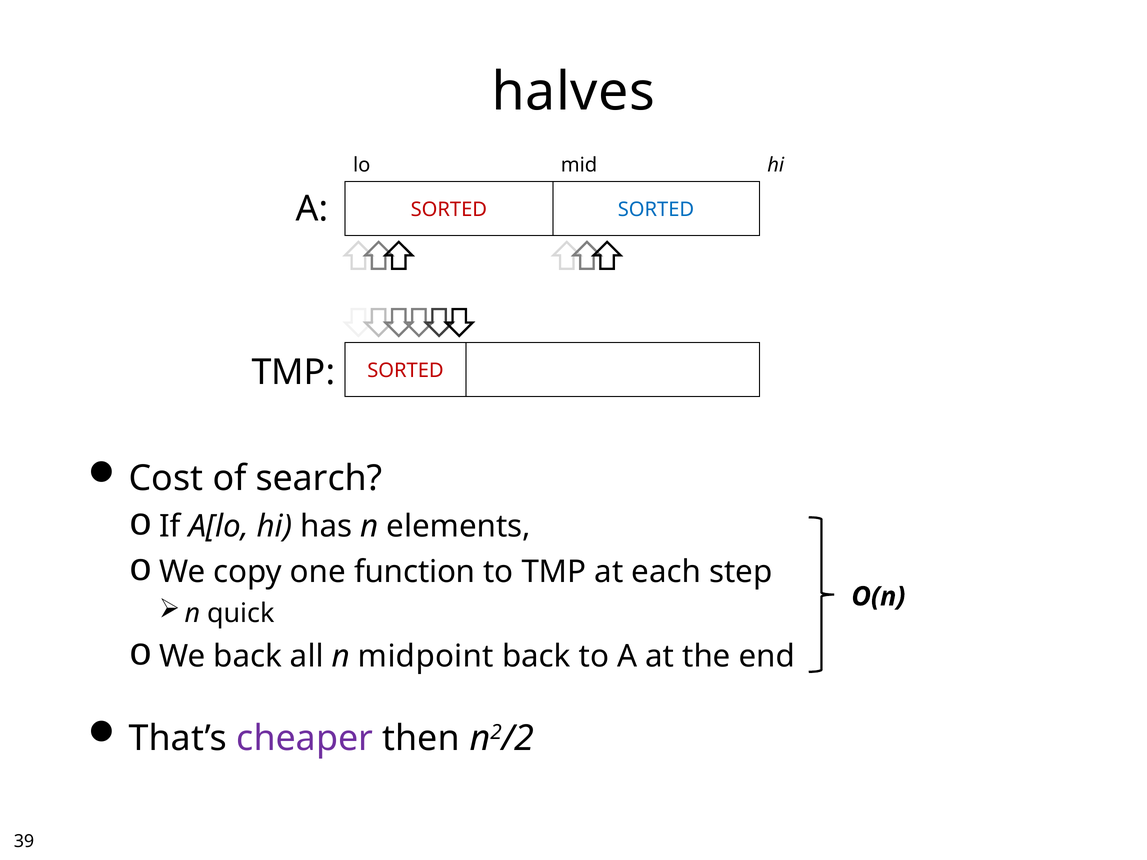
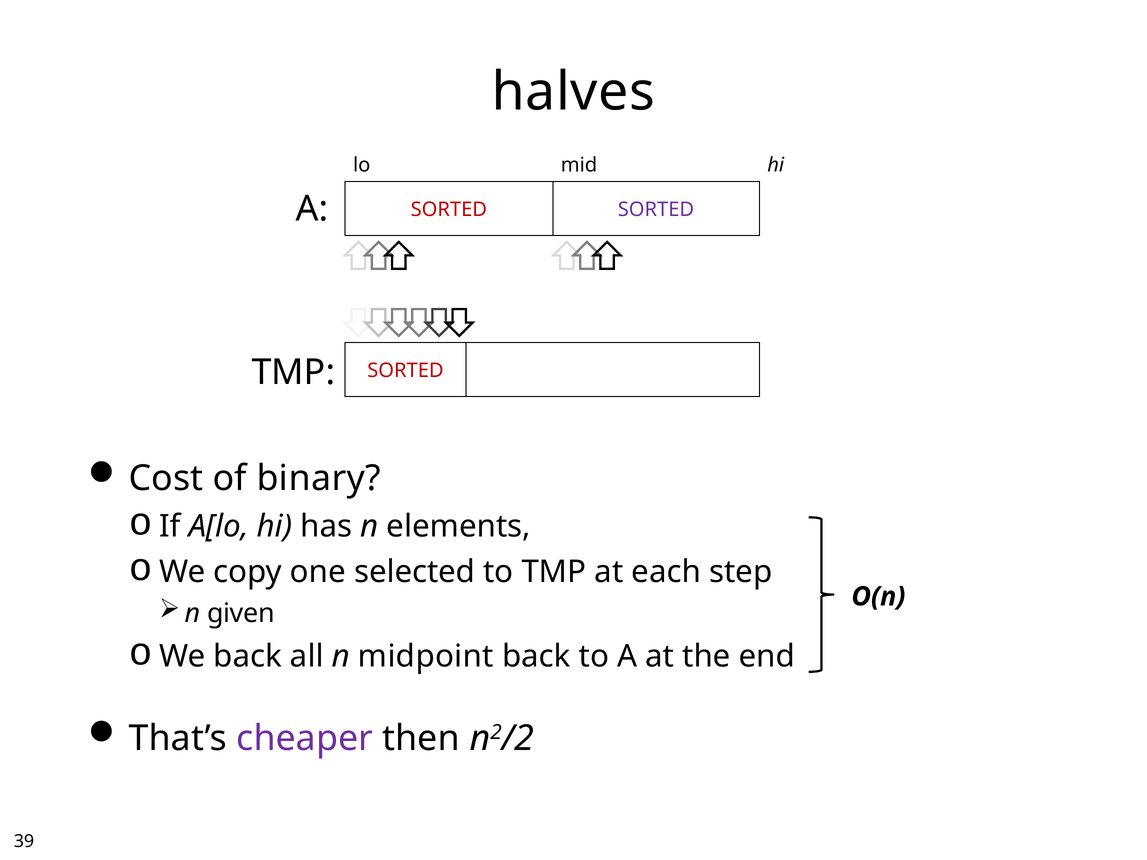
SORTED at (656, 210) colour: blue -> purple
search: search -> binary
function: function -> selected
quick: quick -> given
